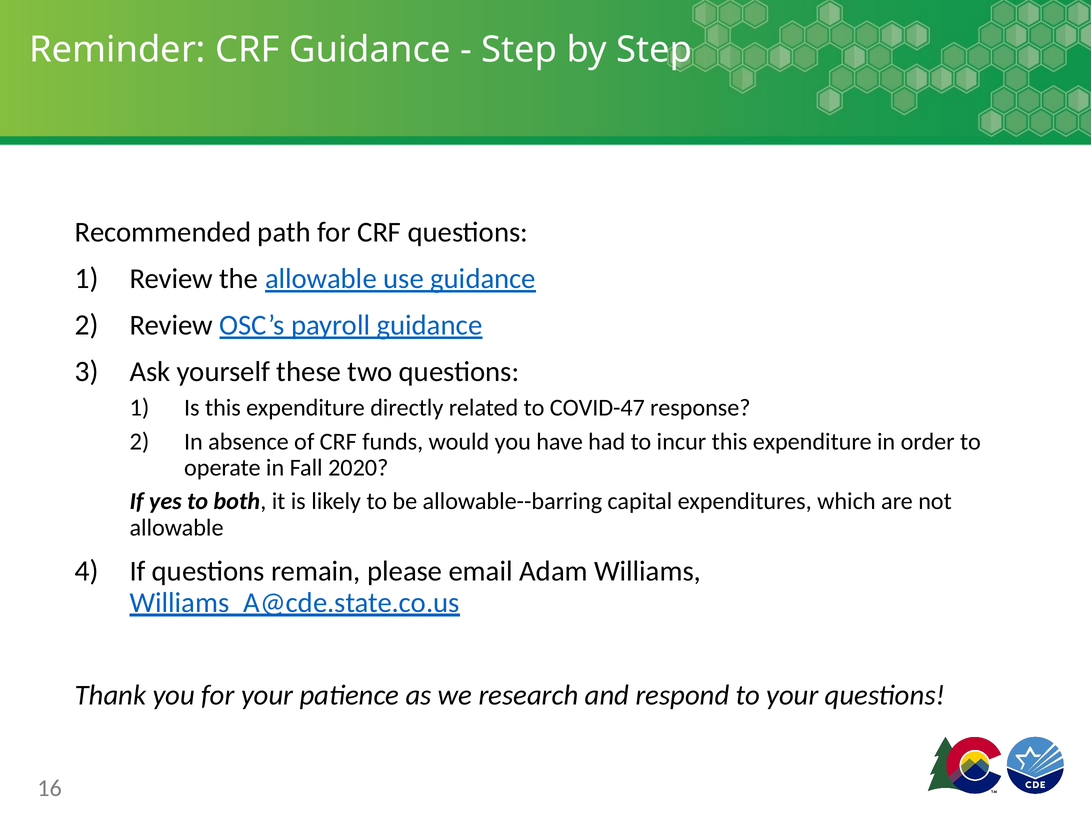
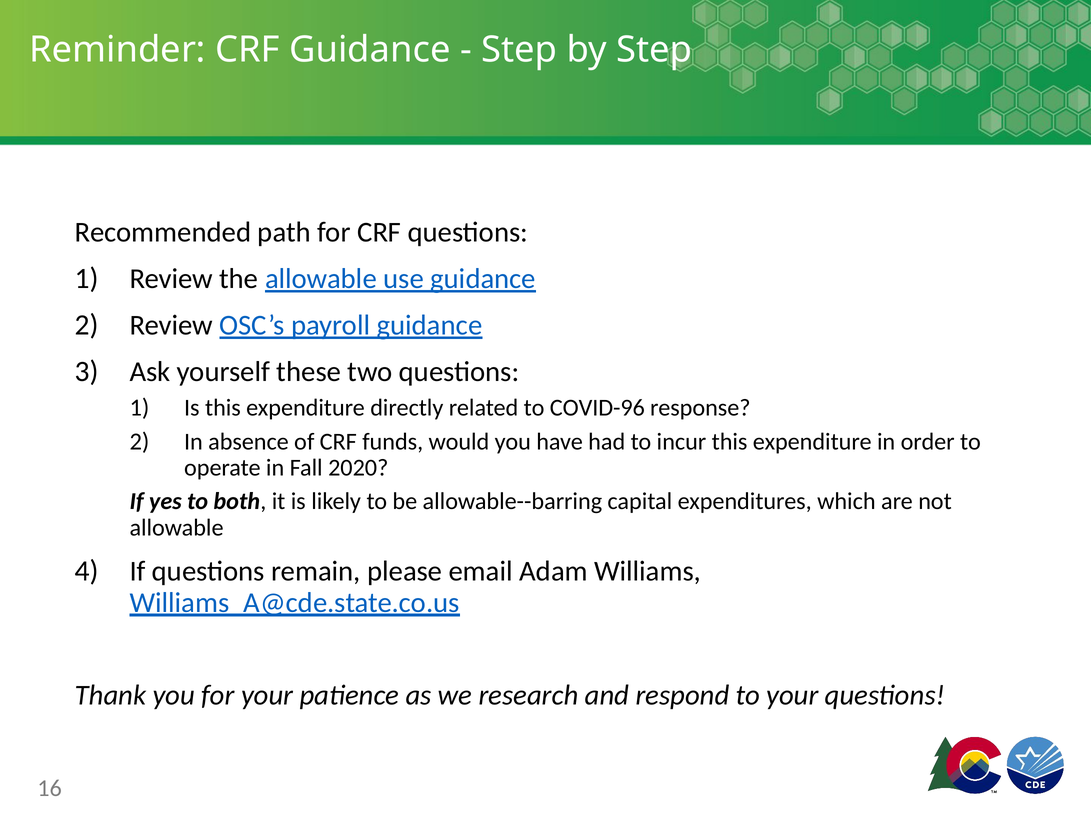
COVID-47: COVID-47 -> COVID-96
